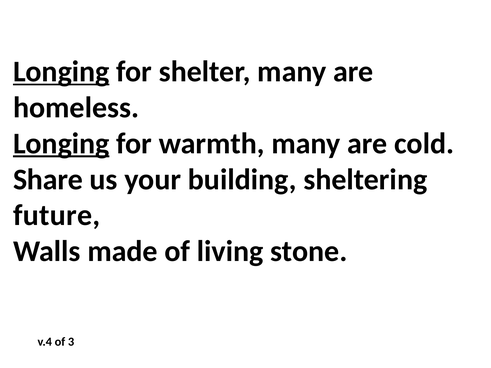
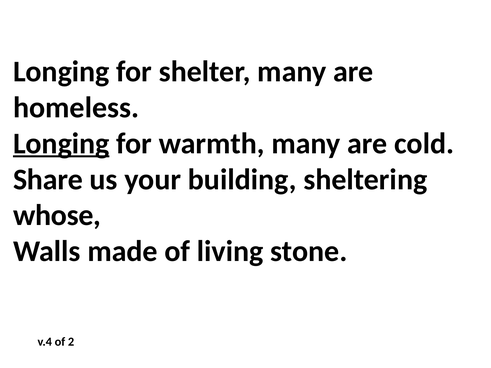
Longing at (61, 72) underline: present -> none
future: future -> whose
3: 3 -> 2
